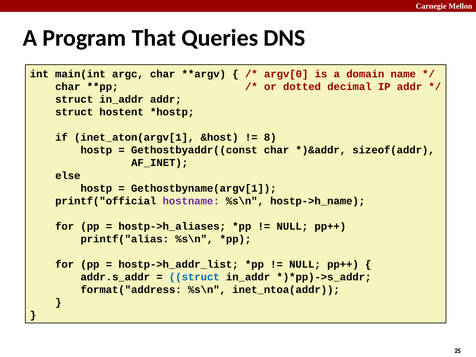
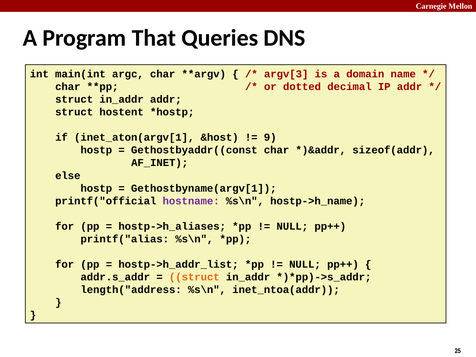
argv[0: argv[0 -> argv[3
8: 8 -> 9
struct at (194, 277) colour: blue -> orange
format("address: format("address -> length("address
